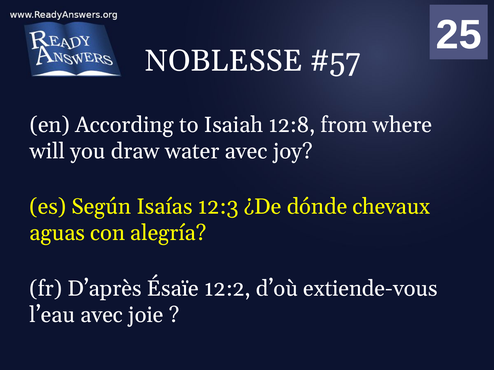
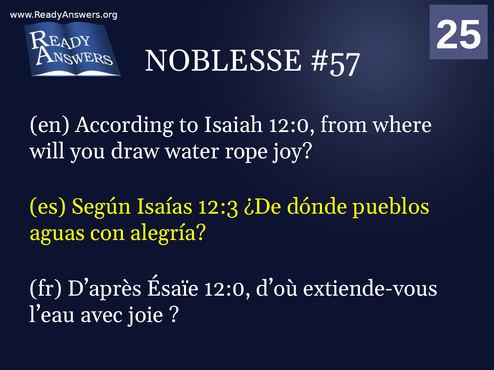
Isaiah 12:8: 12:8 -> 12:0
water avec: avec -> rope
chevaux: chevaux -> pueblos
Ésaïe 12:2: 12:2 -> 12:0
